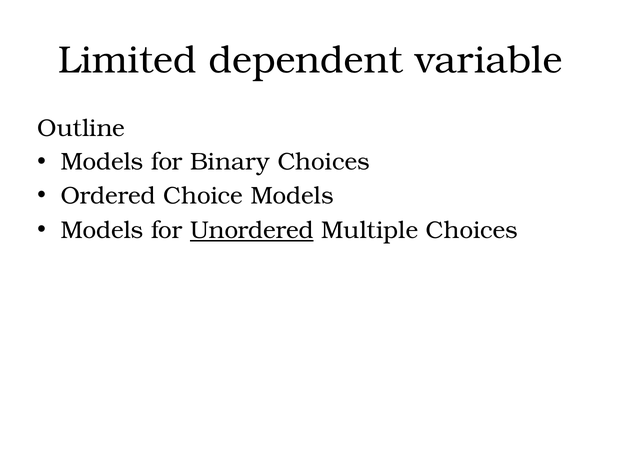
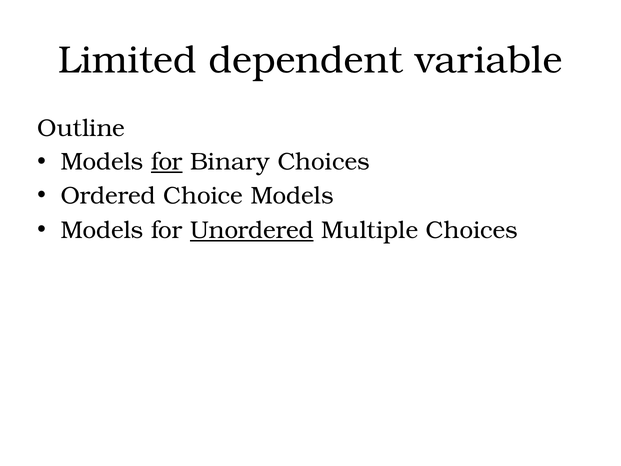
for at (167, 162) underline: none -> present
